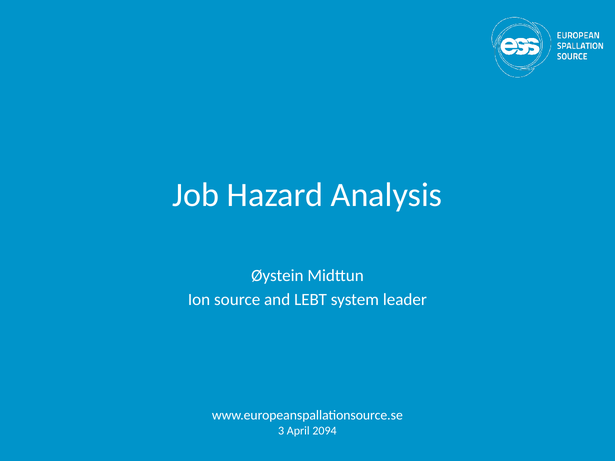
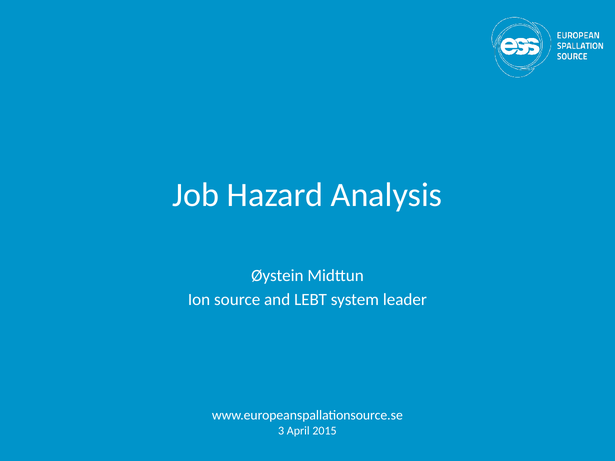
2094: 2094 -> 2015
